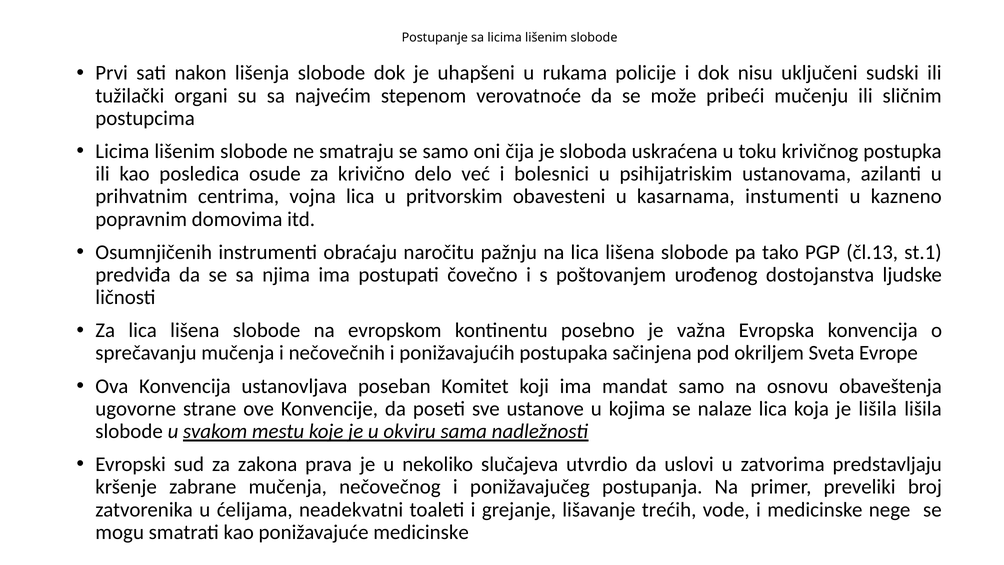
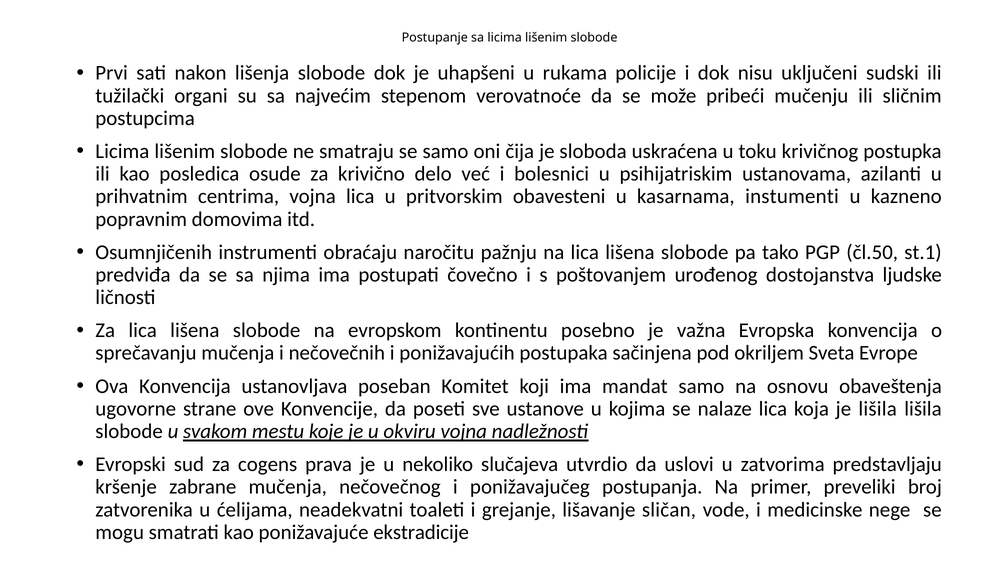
čl.13: čl.13 -> čl.50
okviru sama: sama -> vojna
zakona: zakona -> cogens
trećih: trećih -> sličan
ponižavajuće medicinske: medicinske -> ekstradicije
